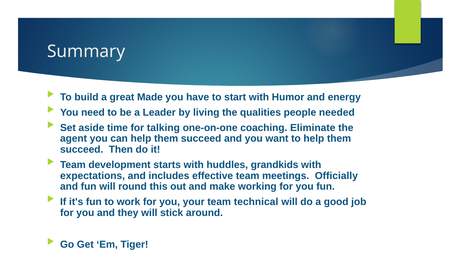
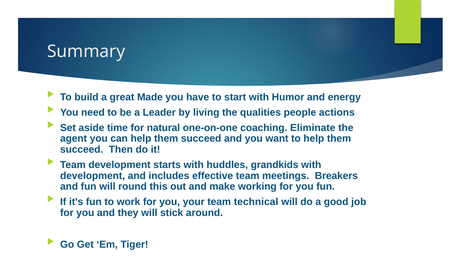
needed: needed -> actions
talking: talking -> natural
expectations at (93, 175): expectations -> development
Officially: Officially -> Breakers
